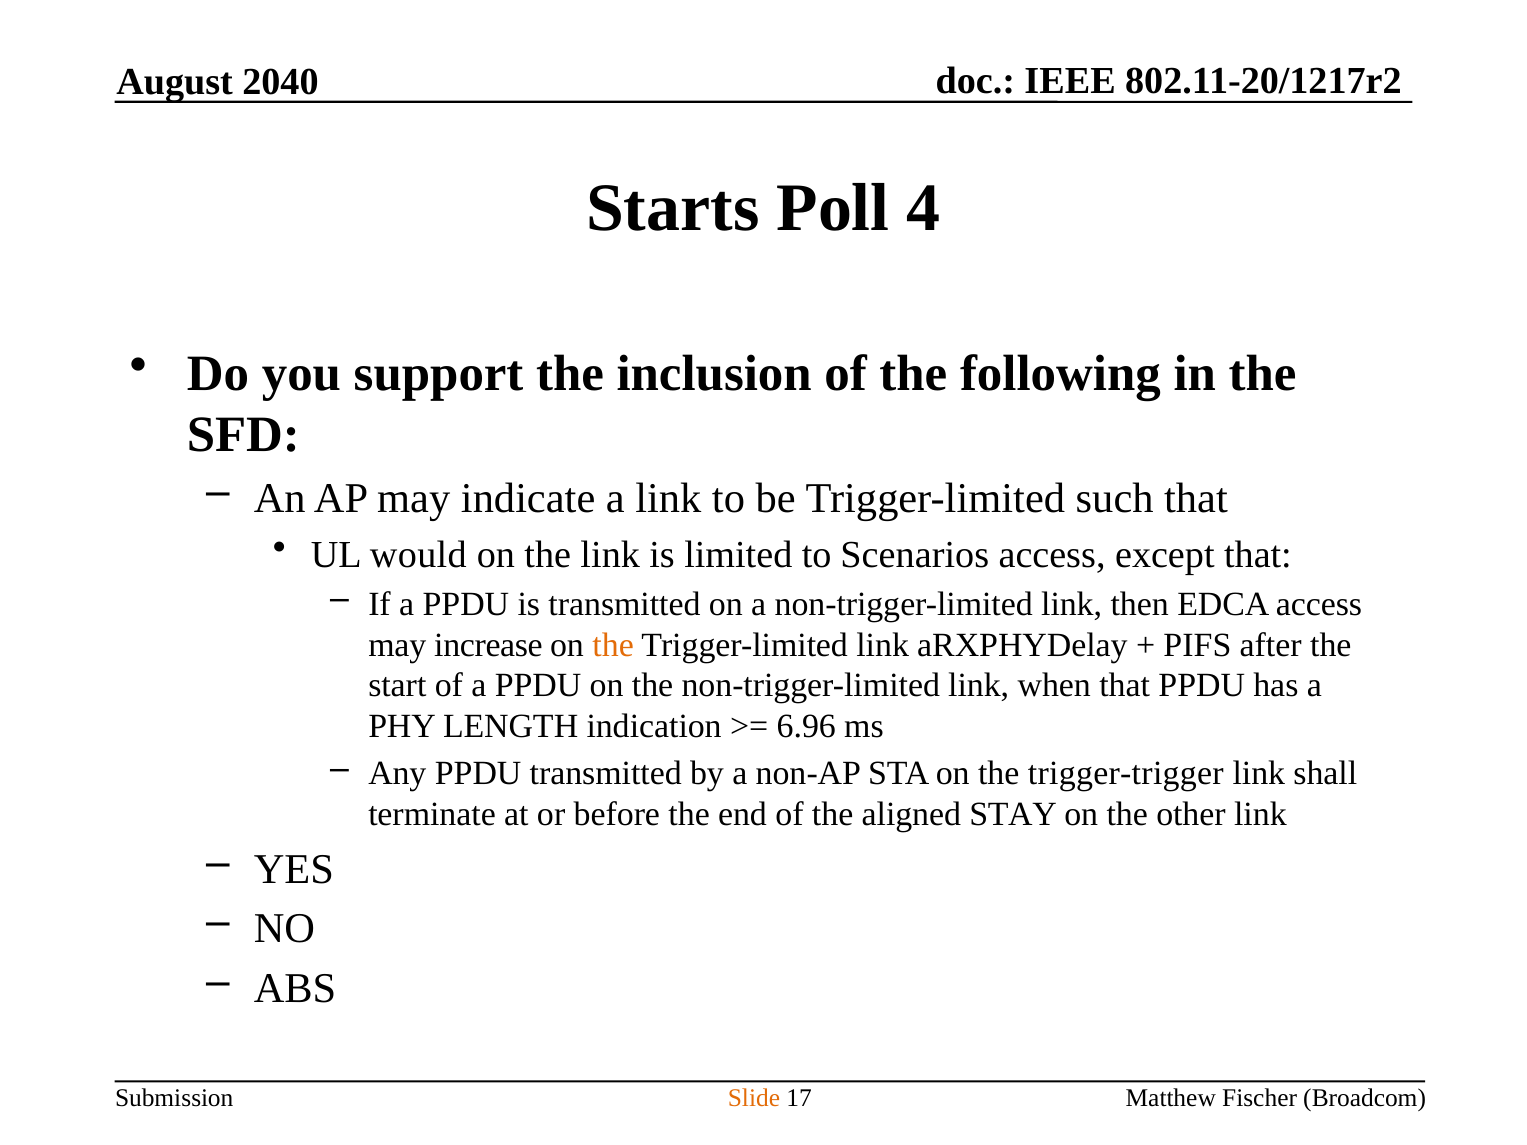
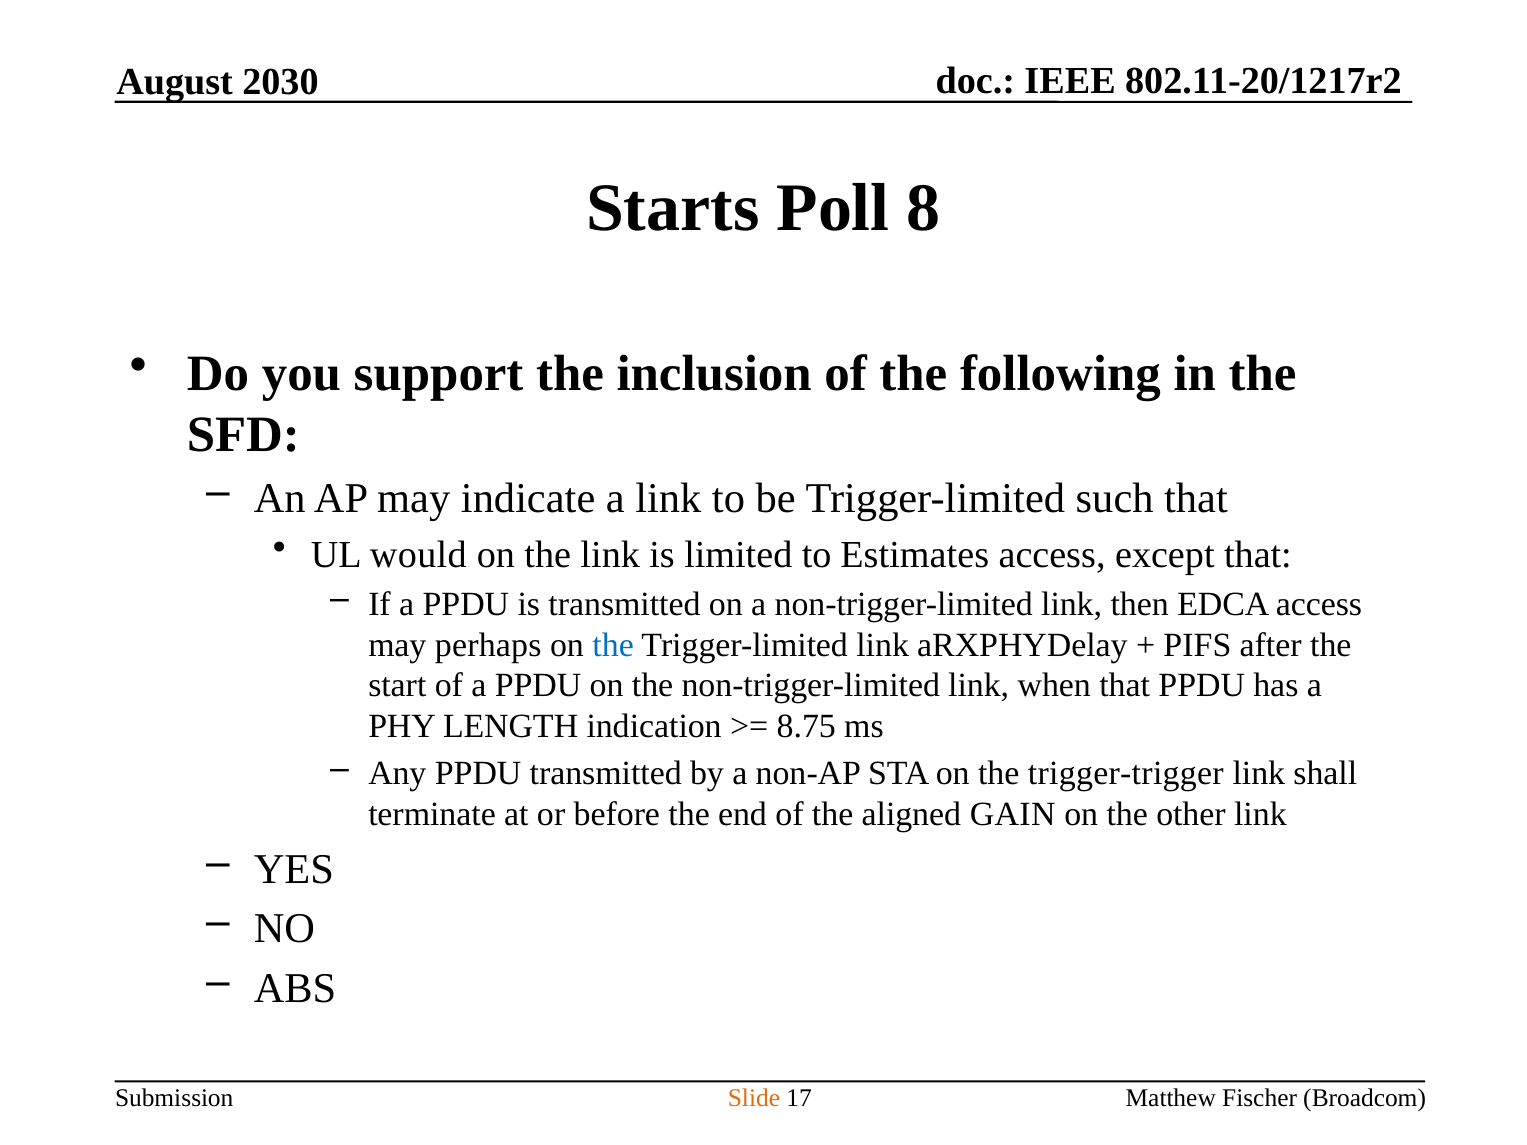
2040: 2040 -> 2030
4: 4 -> 8
Scenarios: Scenarios -> Estimates
increase: increase -> perhaps
the at (613, 645) colour: orange -> blue
6.96: 6.96 -> 8.75
STAY: STAY -> GAIN
